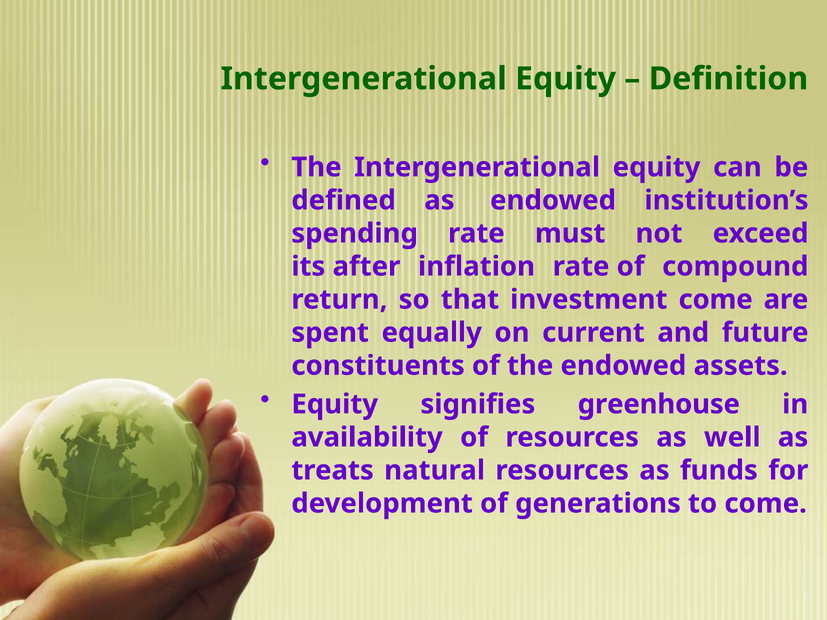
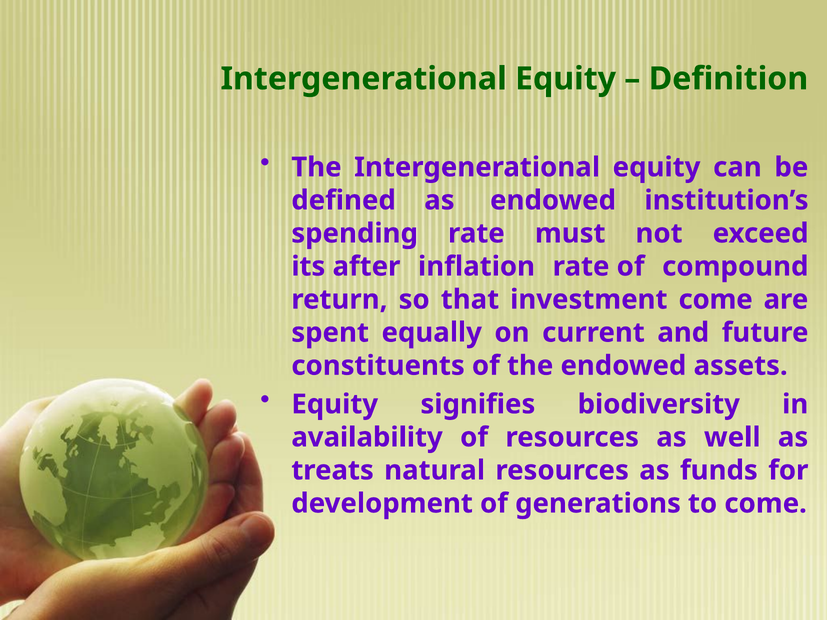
greenhouse: greenhouse -> biodiversity
